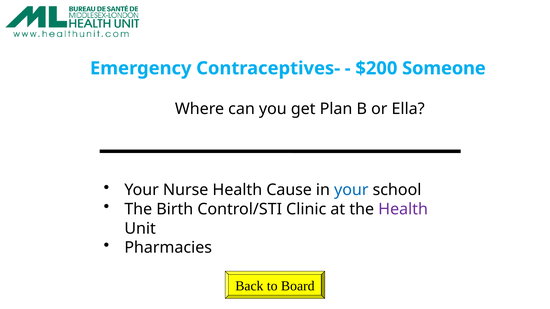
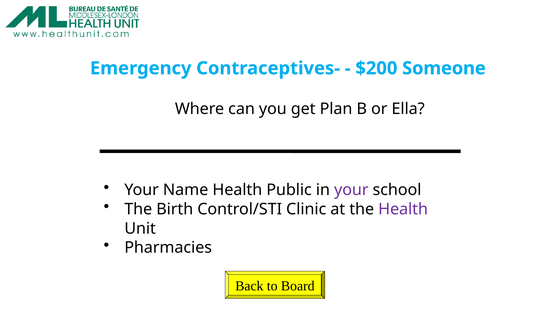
Nurse: Nurse -> Name
Cause: Cause -> Public
your at (351, 190) colour: blue -> purple
